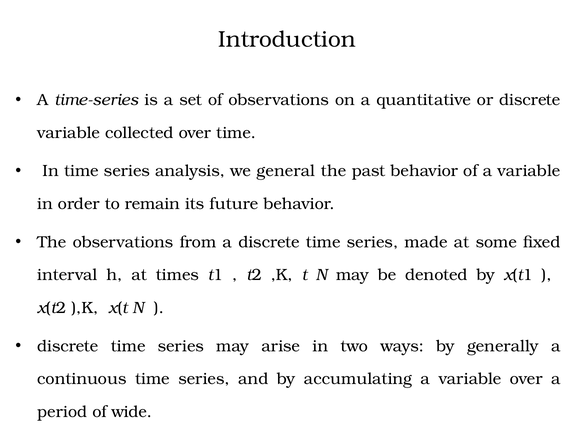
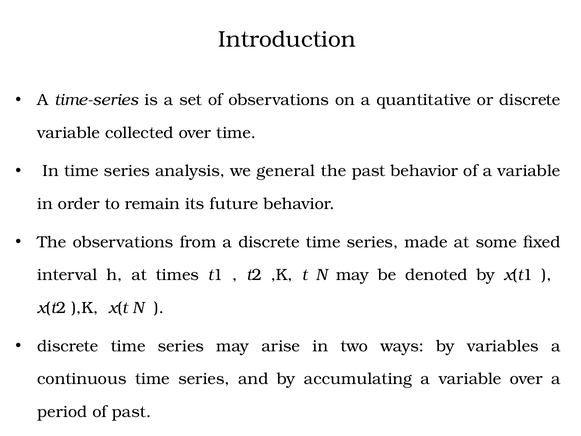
generally: generally -> variables
of wide: wide -> past
